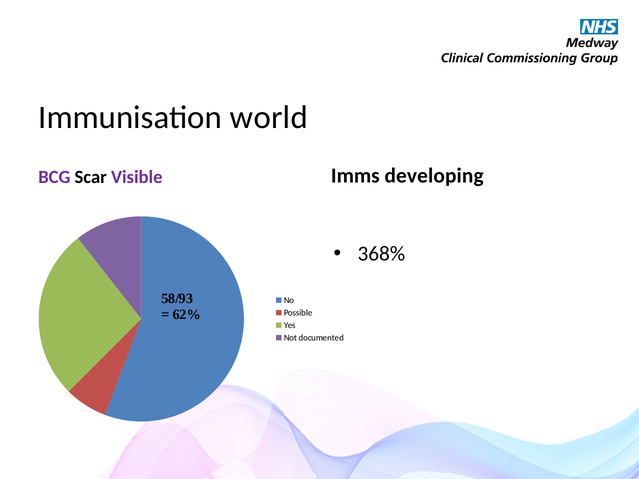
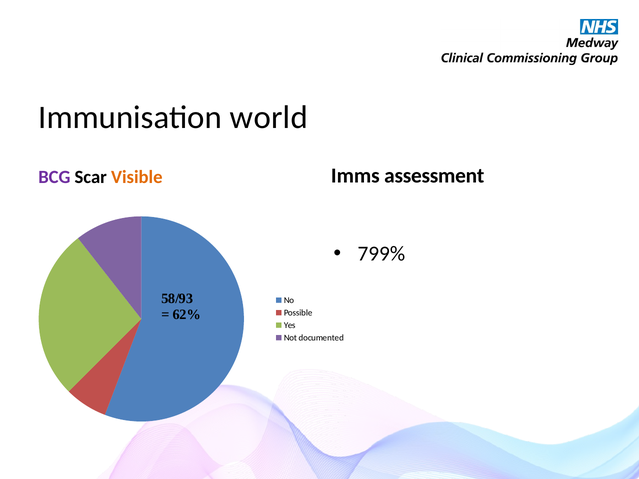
Visible colour: purple -> orange
developing: developing -> assessment
368%: 368% -> 799%
